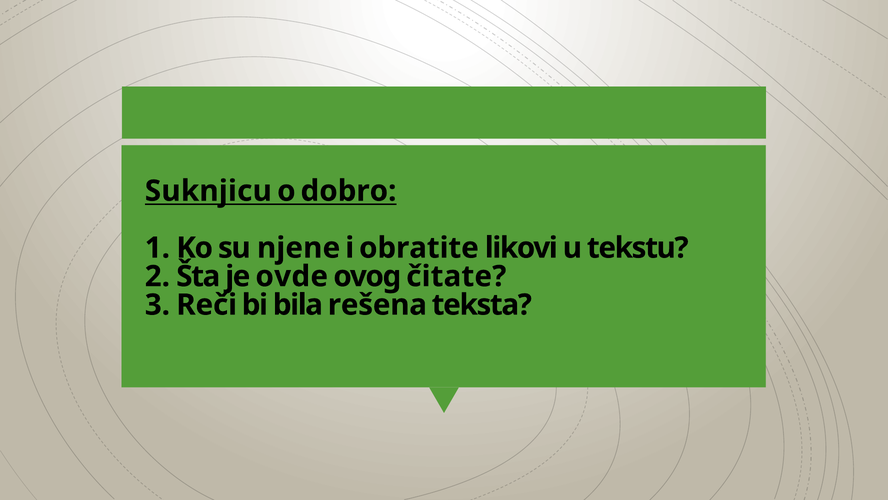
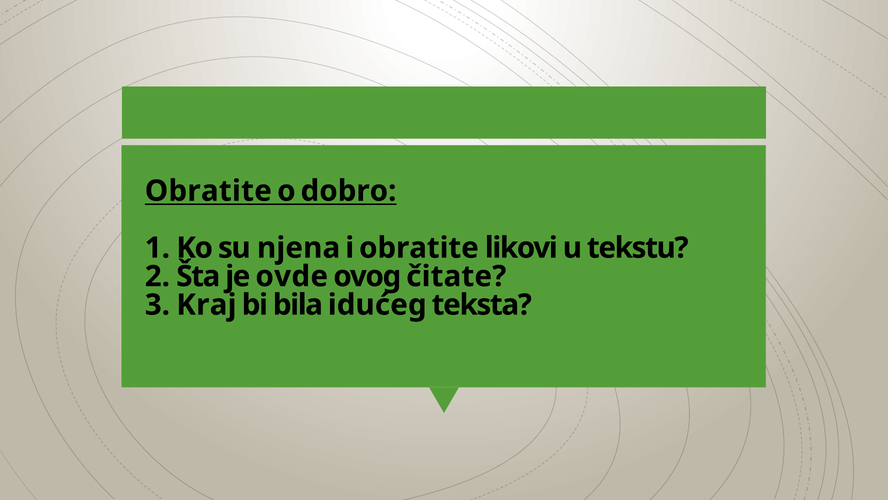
Suknjicu at (208, 191): Suknjicu -> Obratite
njene: njene -> njena
Reči: Reči -> Kraj
rešena: rešena -> idućeg
